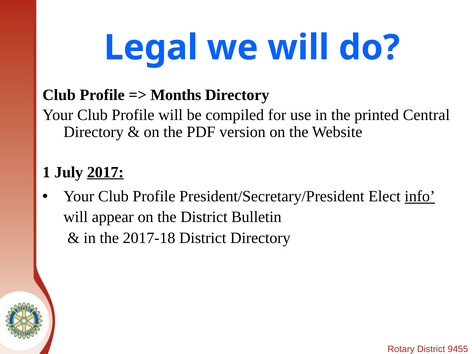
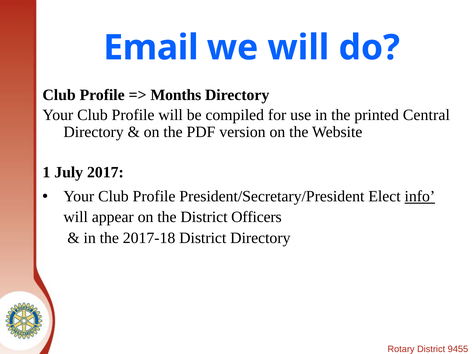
Legal: Legal -> Email
2017 underline: present -> none
Bulletin: Bulletin -> Officers
